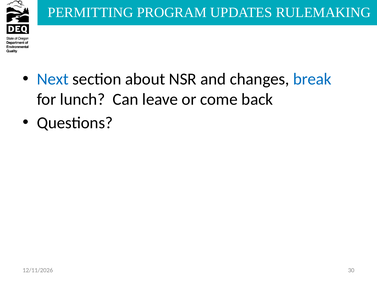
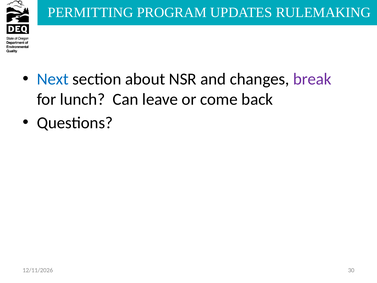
break colour: blue -> purple
